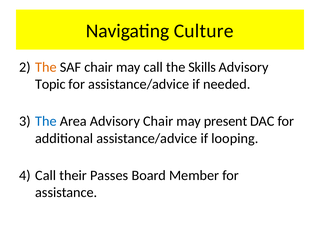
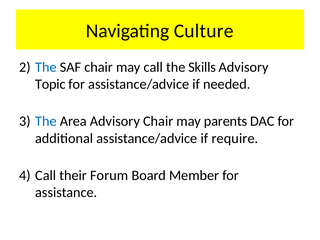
The at (46, 67) colour: orange -> blue
present: present -> parents
looping: looping -> require
Passes: Passes -> Forum
